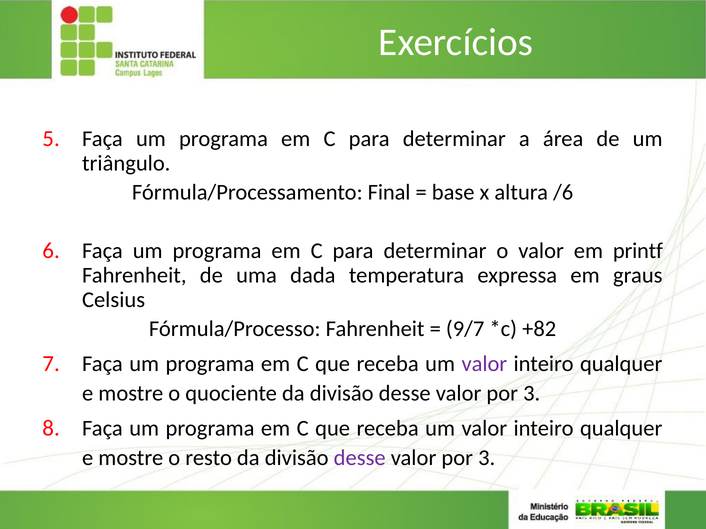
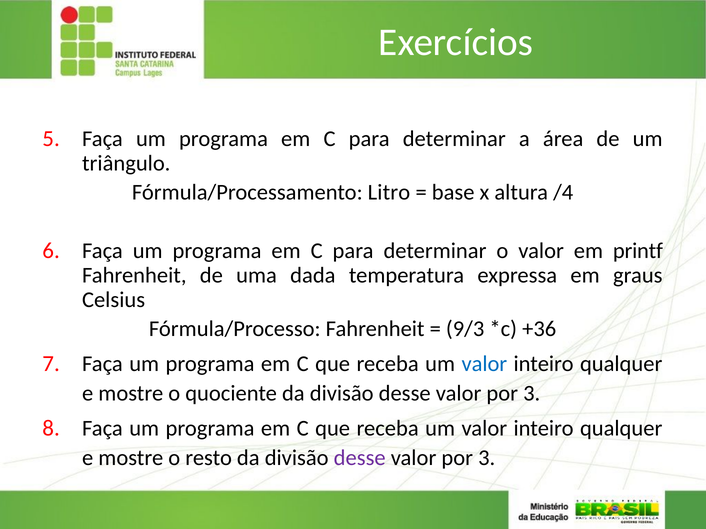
Final: Final -> Litro
/6: /6 -> /4
9/7: 9/7 -> 9/3
+82: +82 -> +36
valor at (484, 364) colour: purple -> blue
